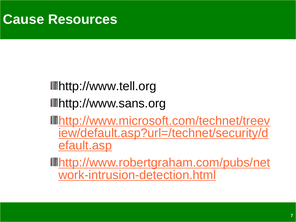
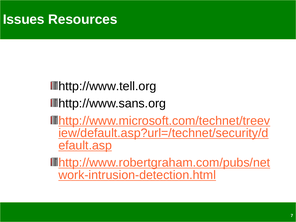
Cause: Cause -> Issues
